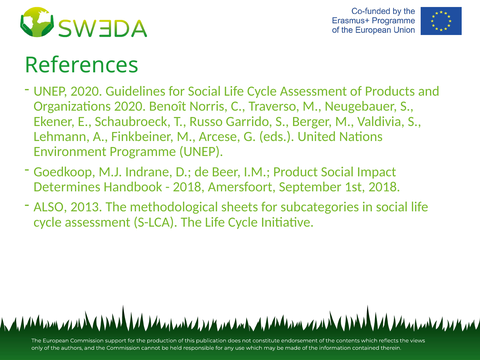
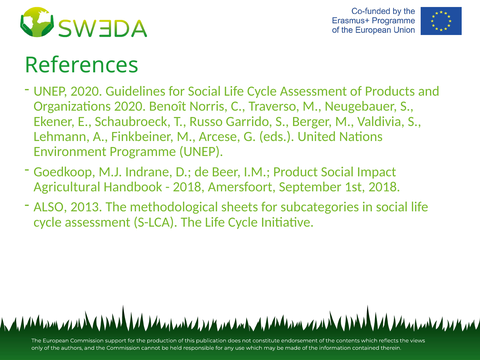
Determines: Determines -> Agricultural
